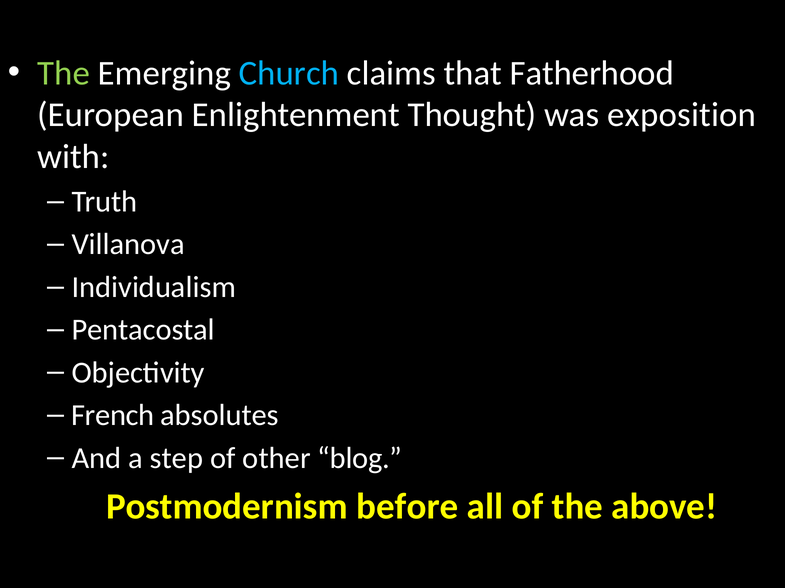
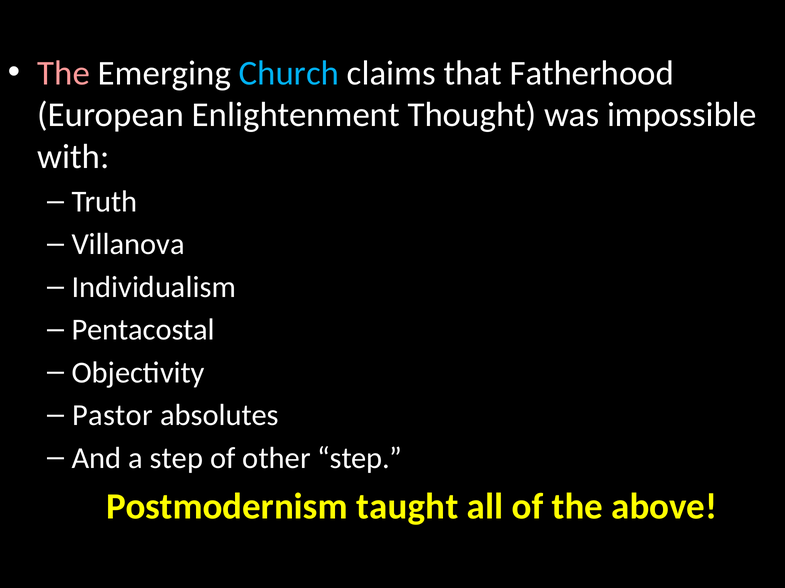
The at (64, 73) colour: light green -> pink
exposition: exposition -> impossible
French: French -> Pastor
other blog: blog -> step
before: before -> taught
